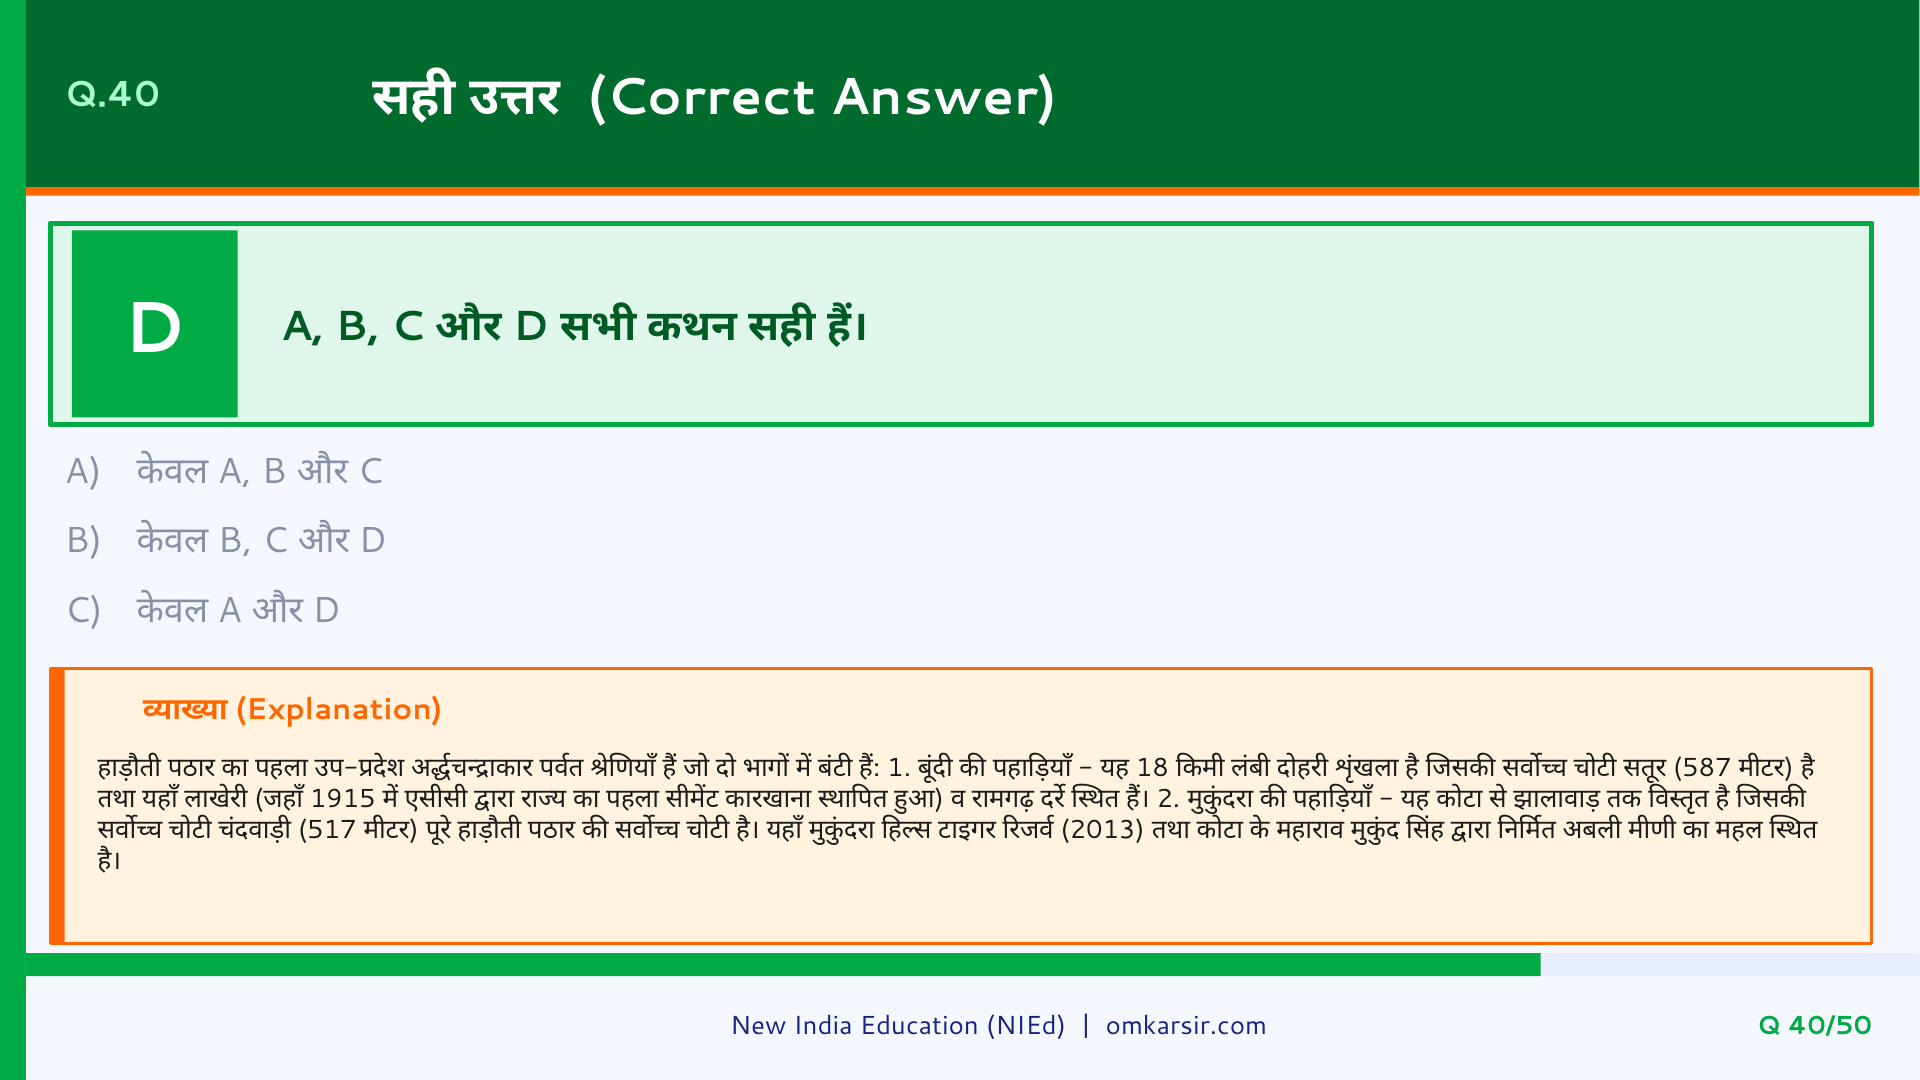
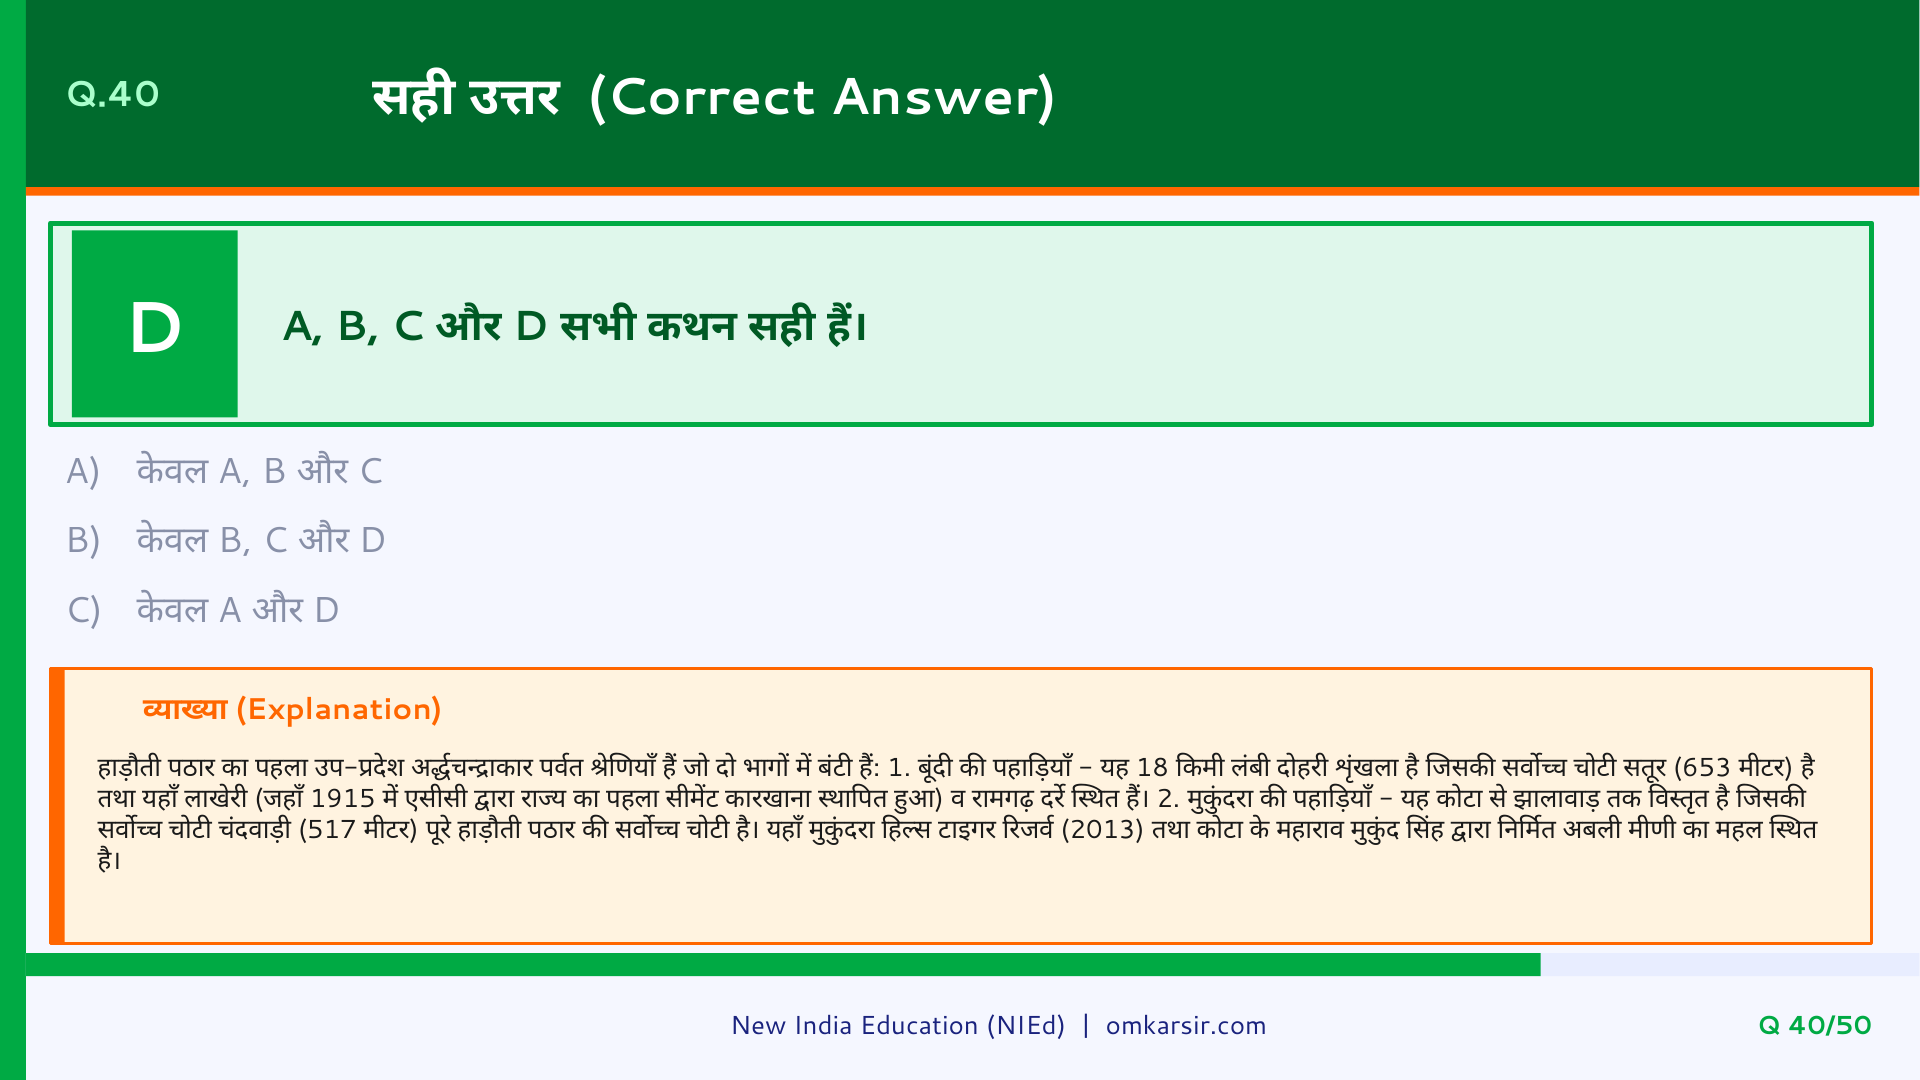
587: 587 -> 653
